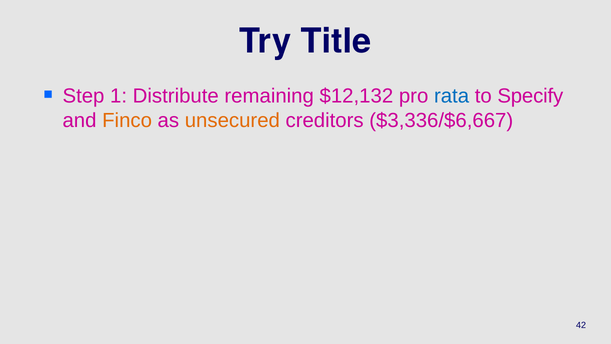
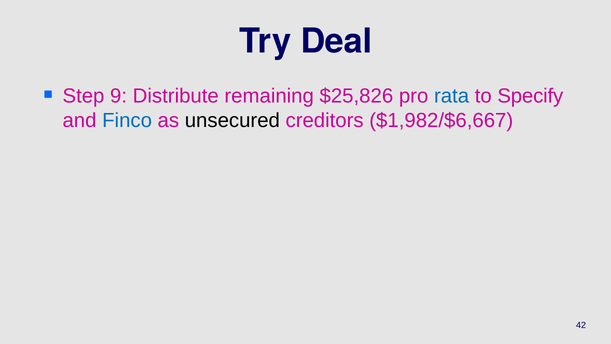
Title: Title -> Deal
1: 1 -> 9
$12,132: $12,132 -> $25,826
Finco colour: orange -> blue
unsecured colour: orange -> black
$3,336/$6,667: $3,336/$6,667 -> $1,982/$6,667
